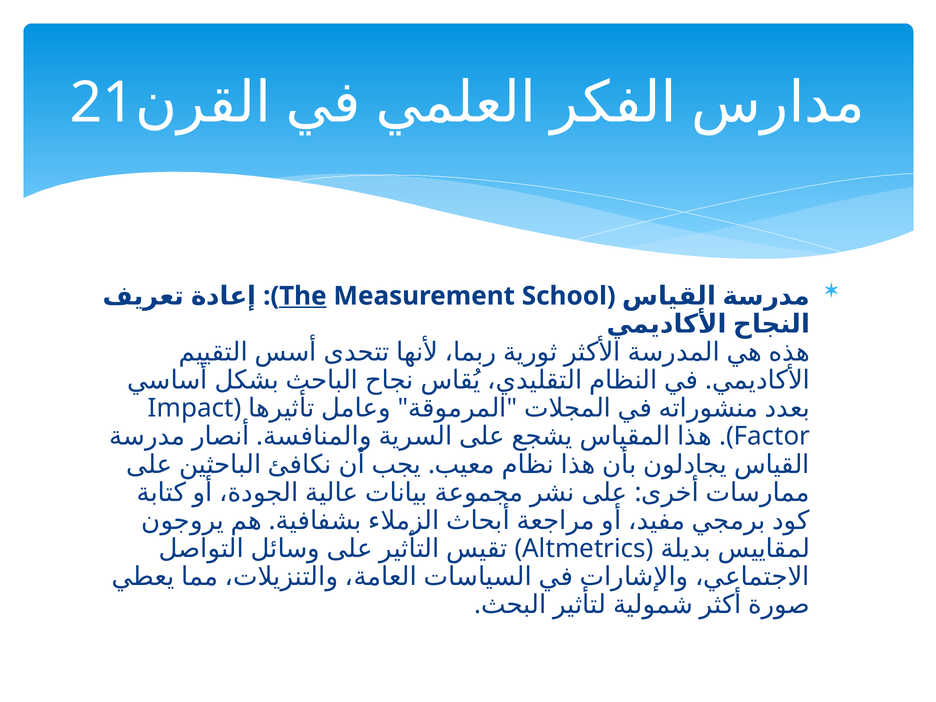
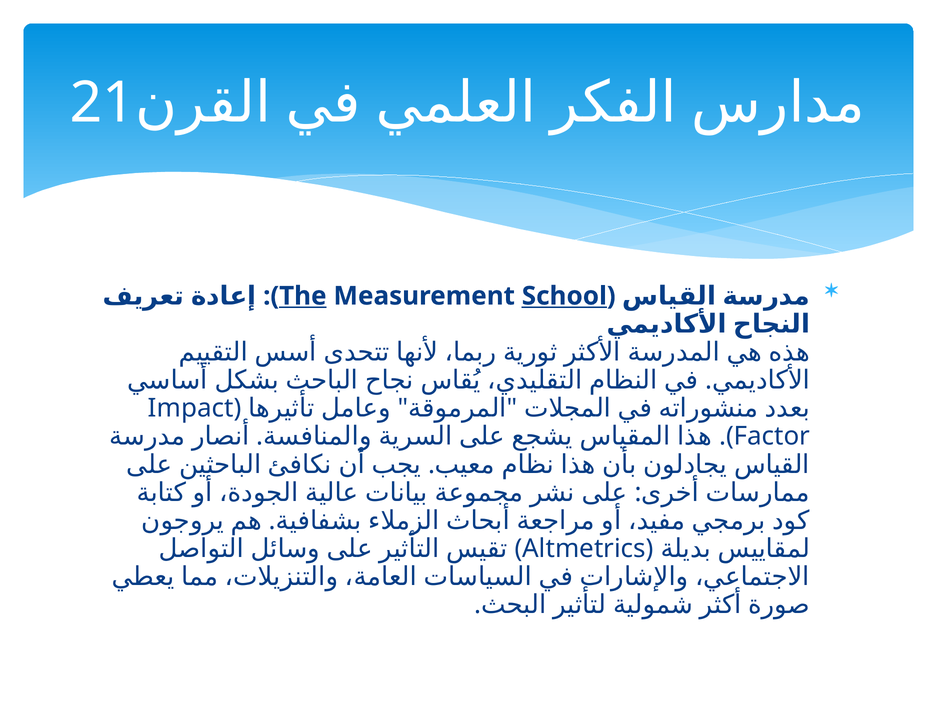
School underline: none -> present
